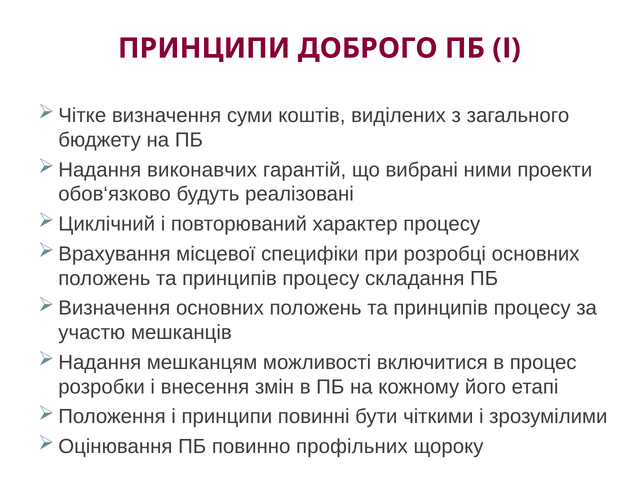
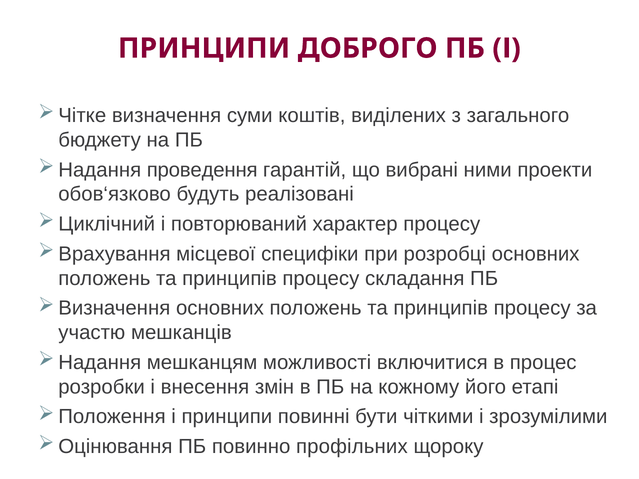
виконавчих: виконавчих -> проведення
